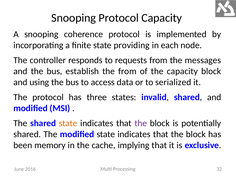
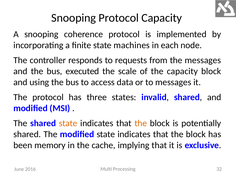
providing: providing -> machines
establish: establish -> executed
the from: from -> scale
to serialized: serialized -> messages
the at (141, 123) colour: purple -> orange
